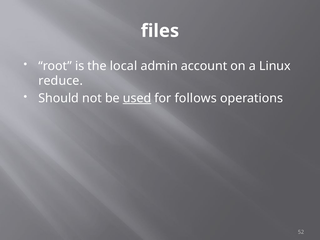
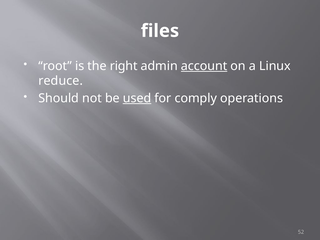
local: local -> right
account underline: none -> present
follows: follows -> comply
